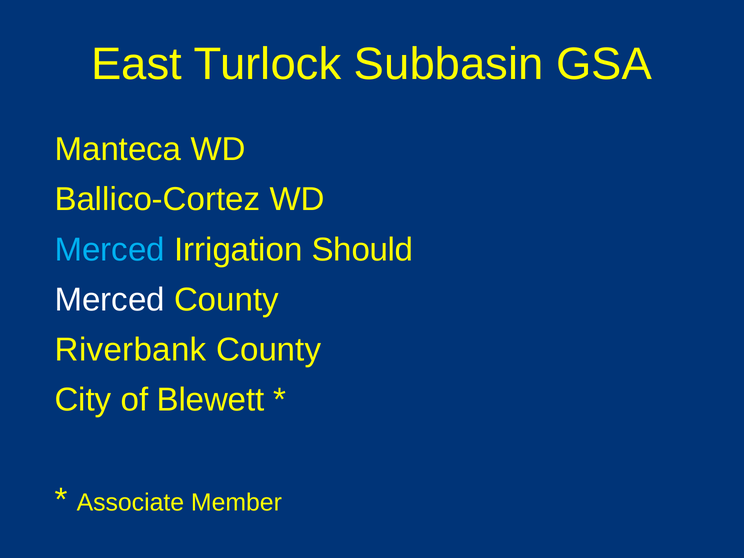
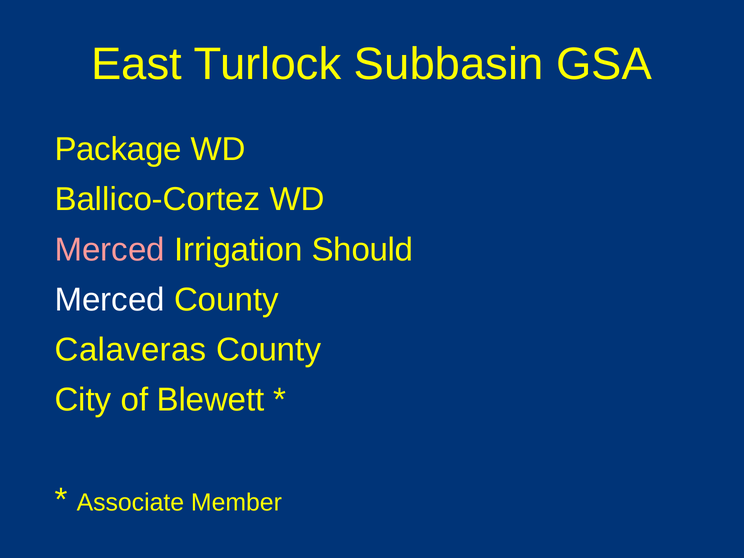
Manteca: Manteca -> Package
Merced at (110, 250) colour: light blue -> pink
Riverbank: Riverbank -> Calaveras
